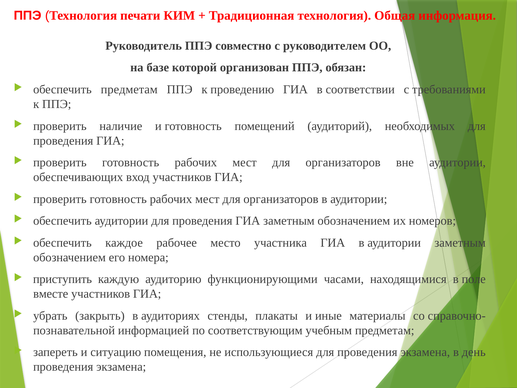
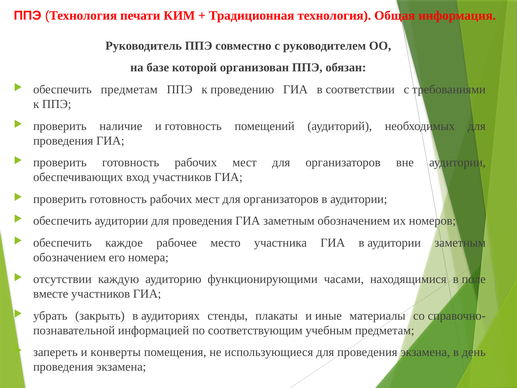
приступить: приступить -> отсутствии
ситуацию: ситуацию -> конверты
